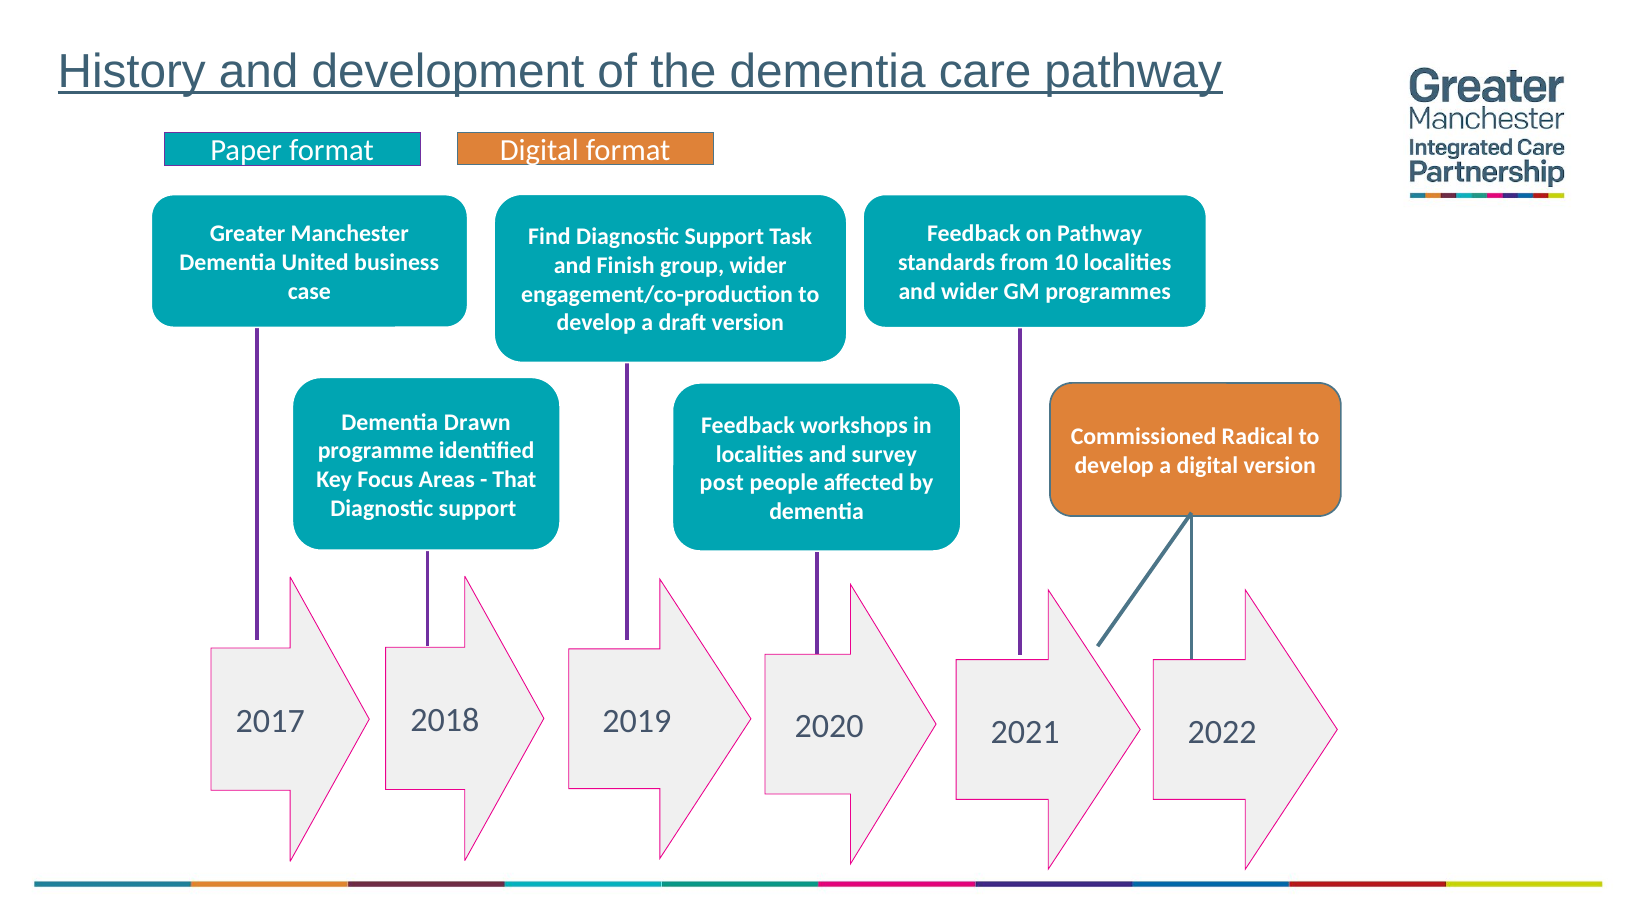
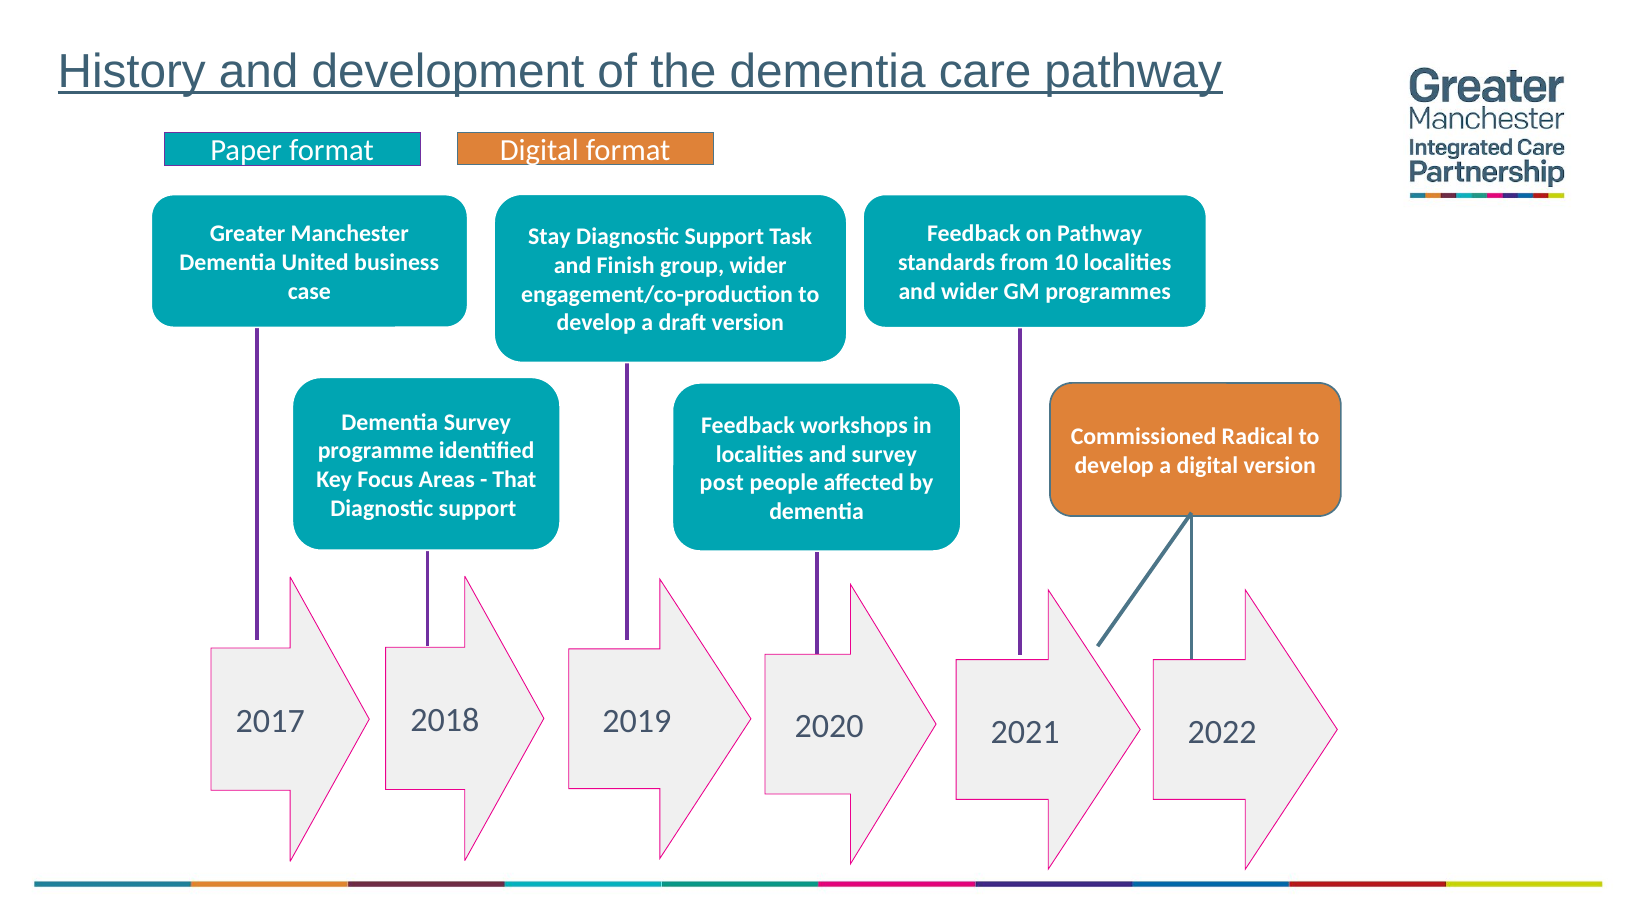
Find: Find -> Stay
Dementia Drawn: Drawn -> Survey
